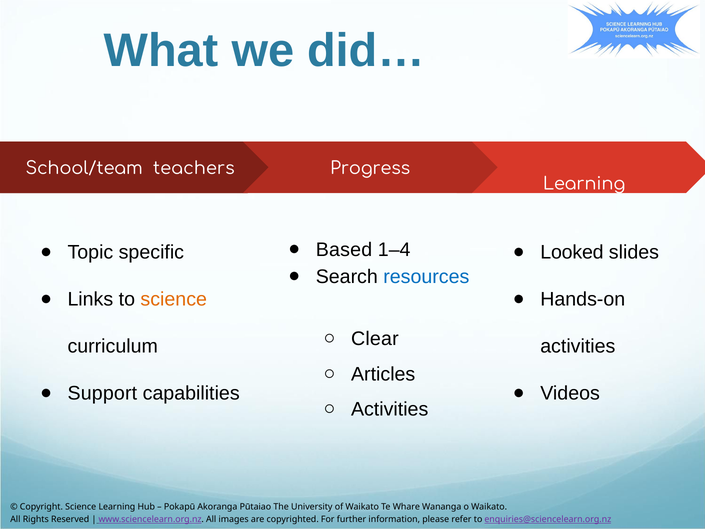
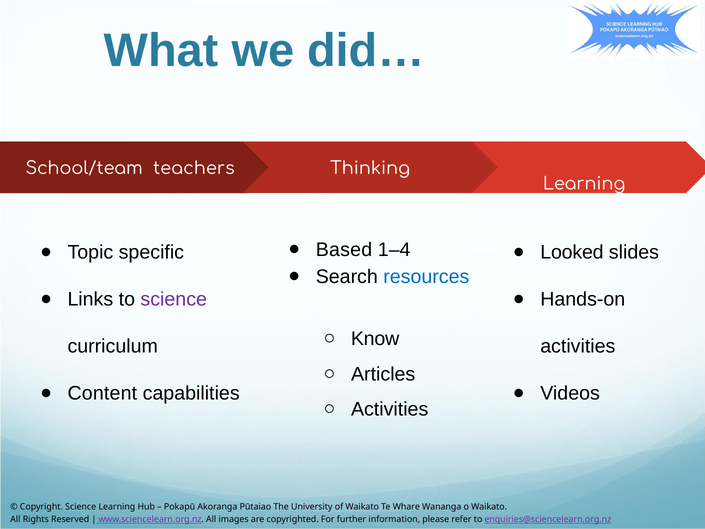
Progress: Progress -> Thinking
science at (174, 299) colour: orange -> purple
Clear: Clear -> Know
Support: Support -> Content
